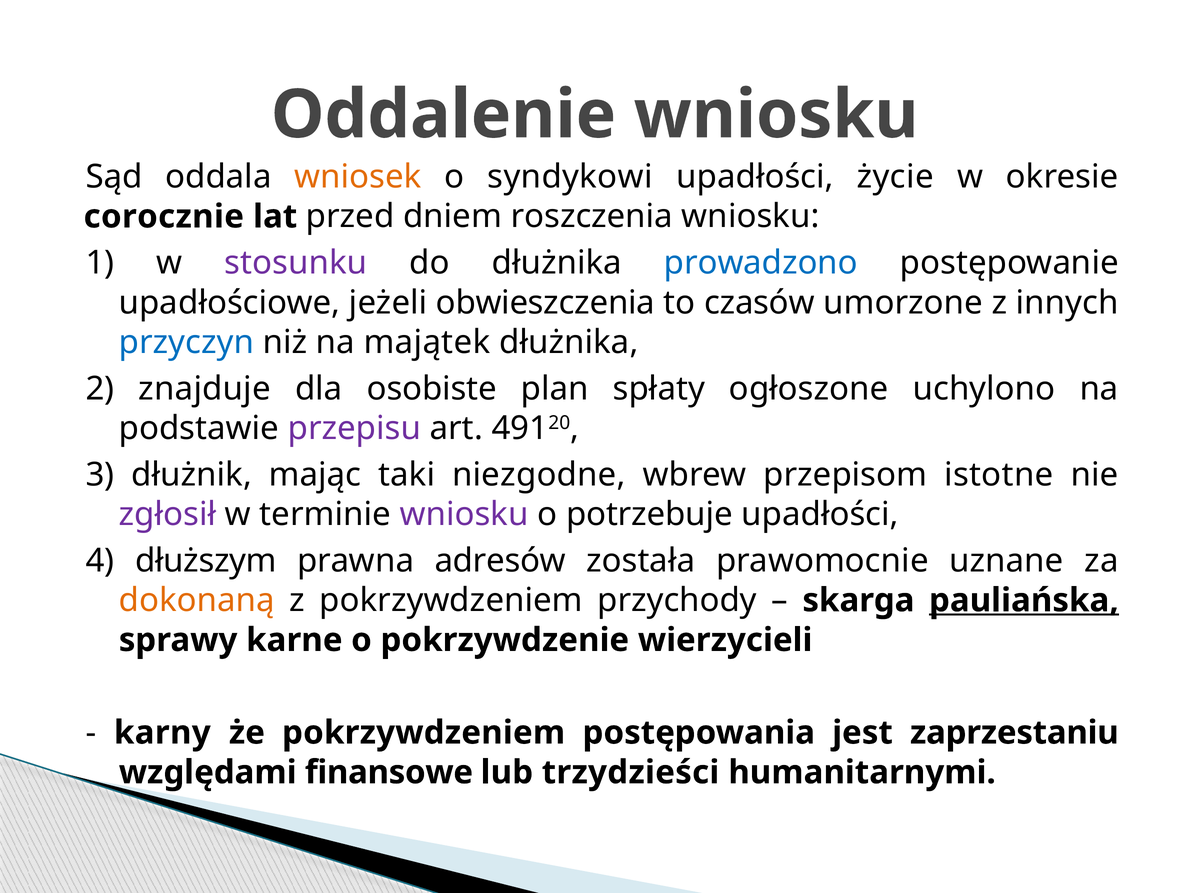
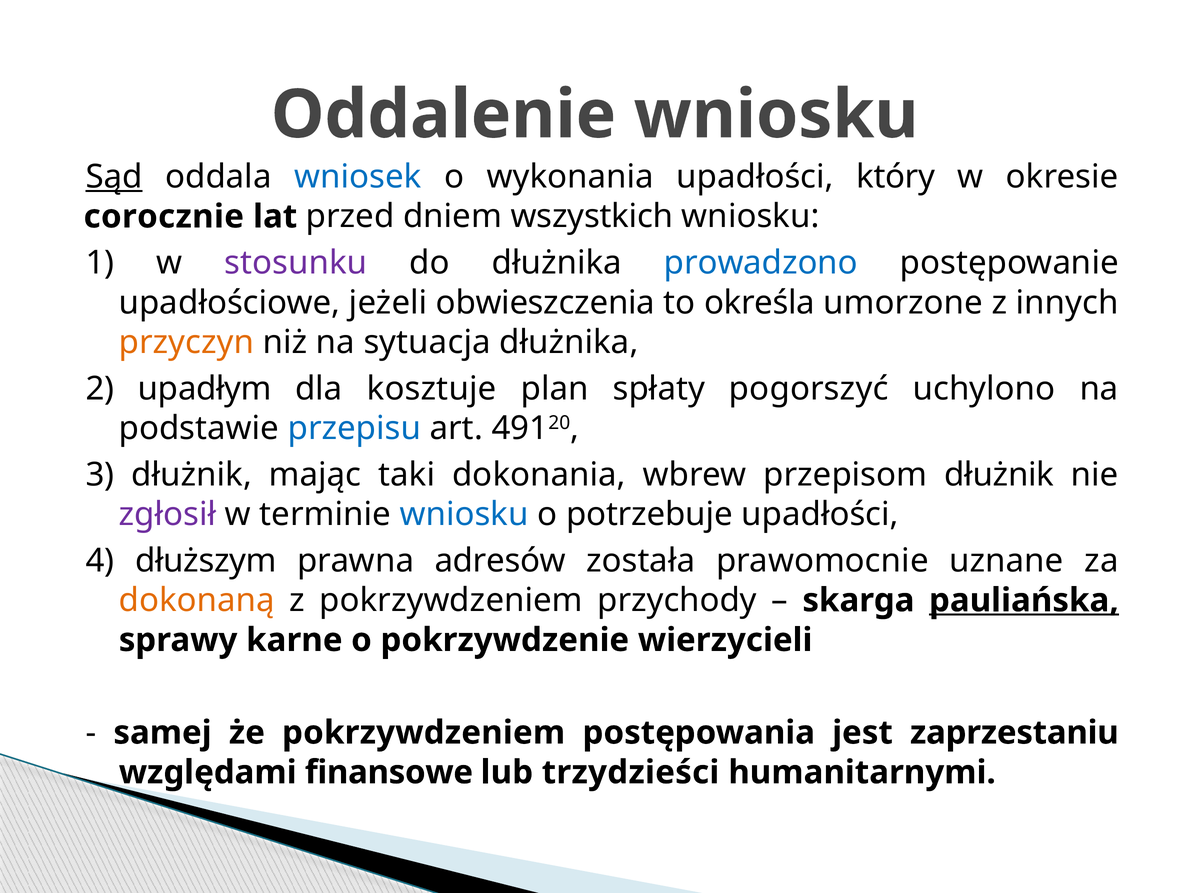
Sąd underline: none -> present
wniosek colour: orange -> blue
syndykowi: syndykowi -> wykonania
życie: życie -> który
roszczenia: roszczenia -> wszystkich
czasów: czasów -> określa
przyczyn colour: blue -> orange
majątek: majątek -> sytuacja
znajduje: znajduje -> upadłym
osobiste: osobiste -> kosztuje
ogłoszone: ogłoszone -> pogorszyć
przepisu colour: purple -> blue
niezgodne: niezgodne -> dokonania
przepisom istotne: istotne -> dłużnik
wniosku at (464, 514) colour: purple -> blue
karny: karny -> samej
